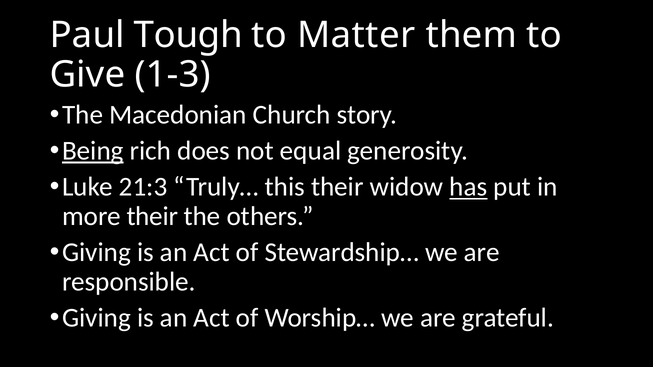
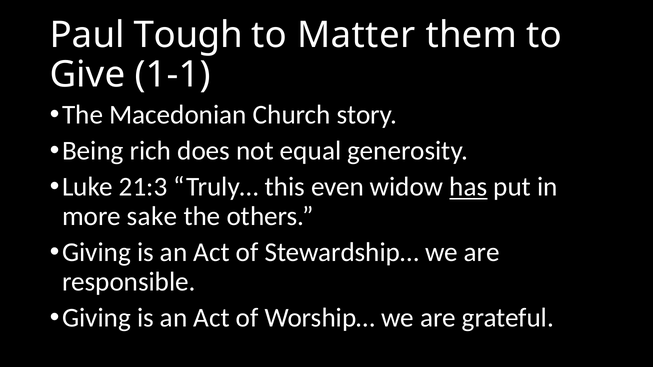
1-3: 1-3 -> 1-1
Being underline: present -> none
this their: their -> even
more their: their -> sake
